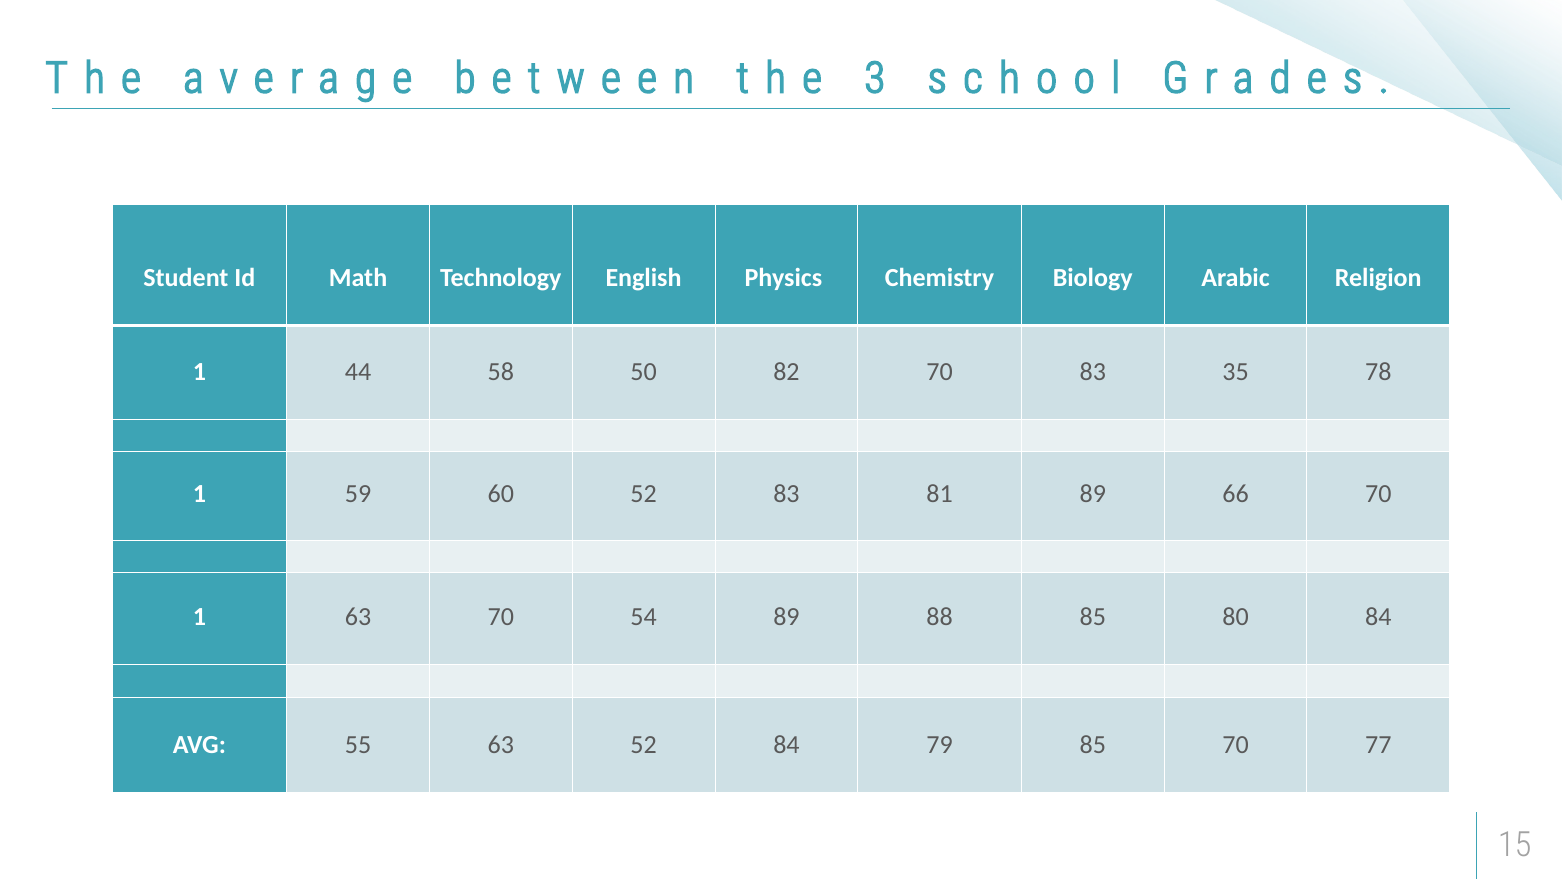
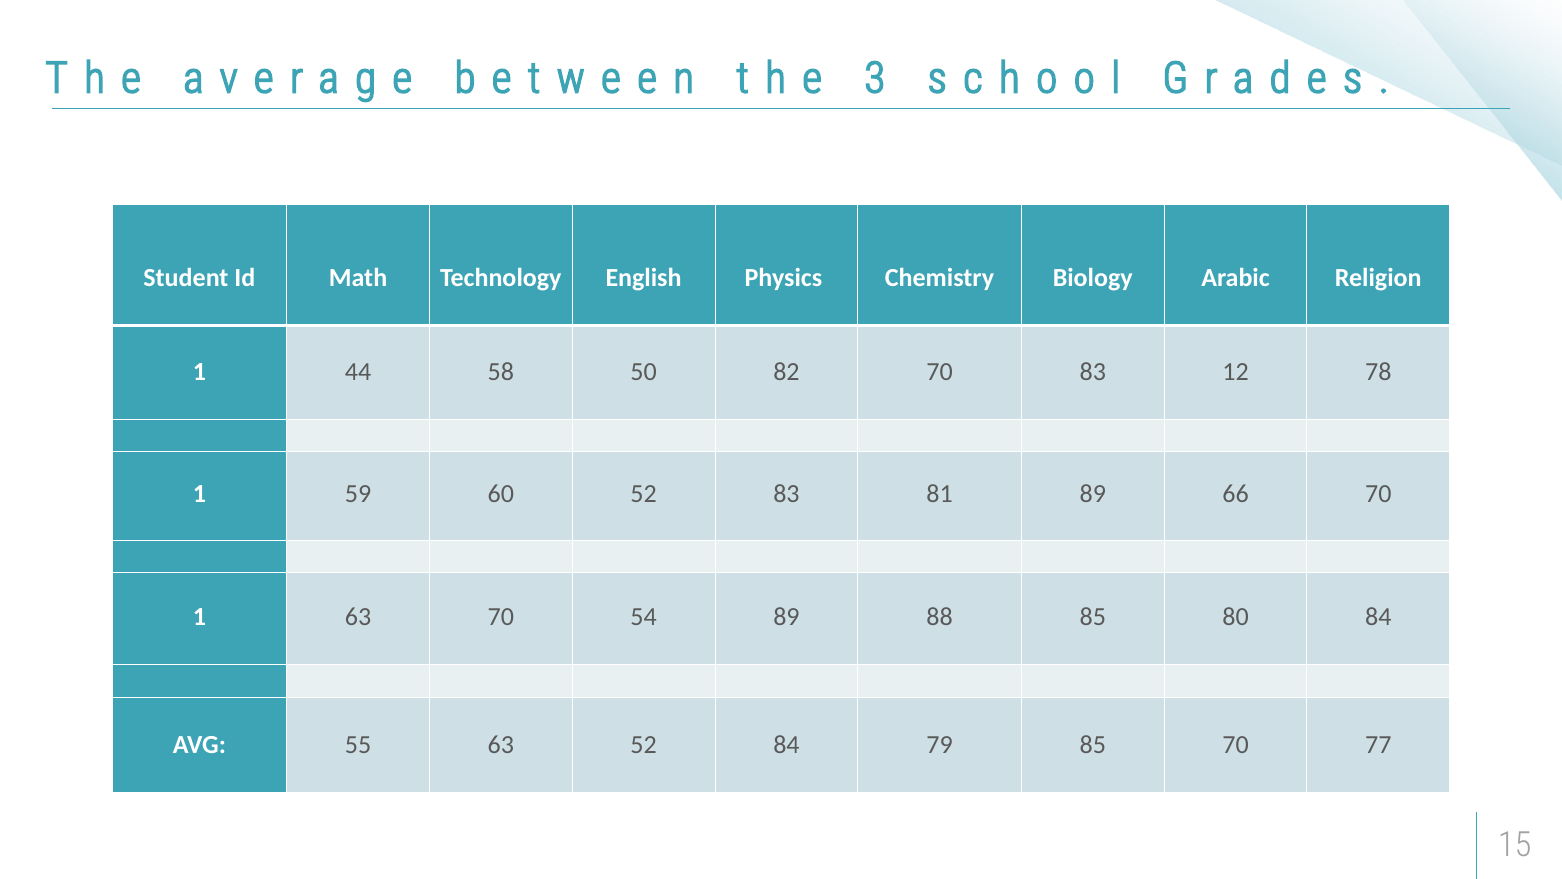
35: 35 -> 12
